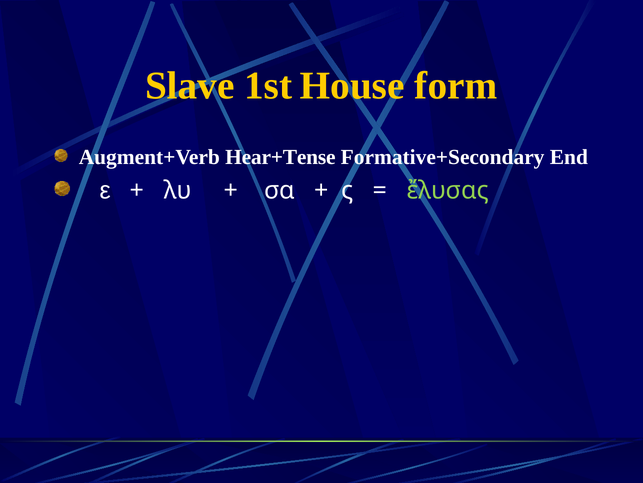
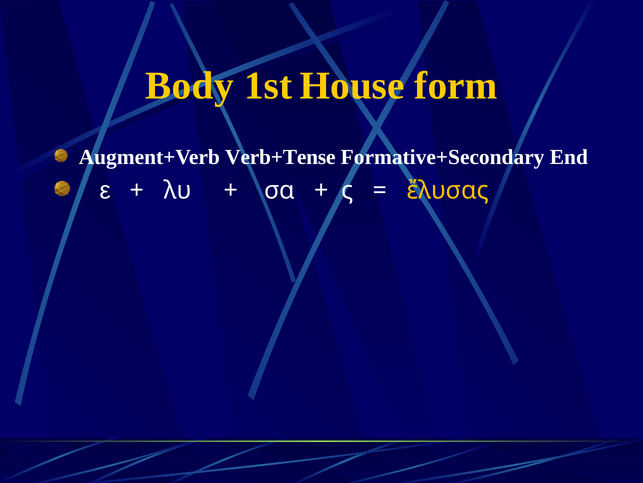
Slave: Slave -> Body
Hear+Tense: Hear+Tense -> Verb+Tense
ἔλυσας colour: light green -> yellow
